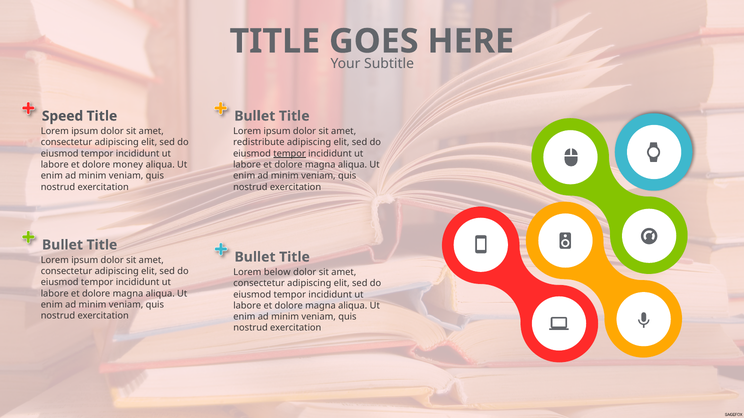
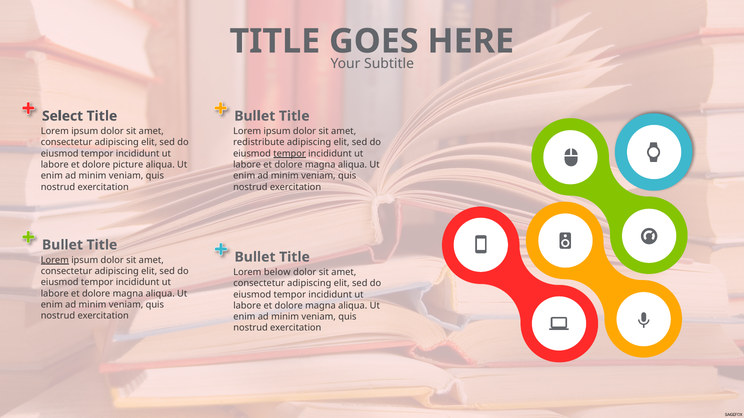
Speed: Speed -> Select
money: money -> picture
Lorem at (55, 260) underline: none -> present
